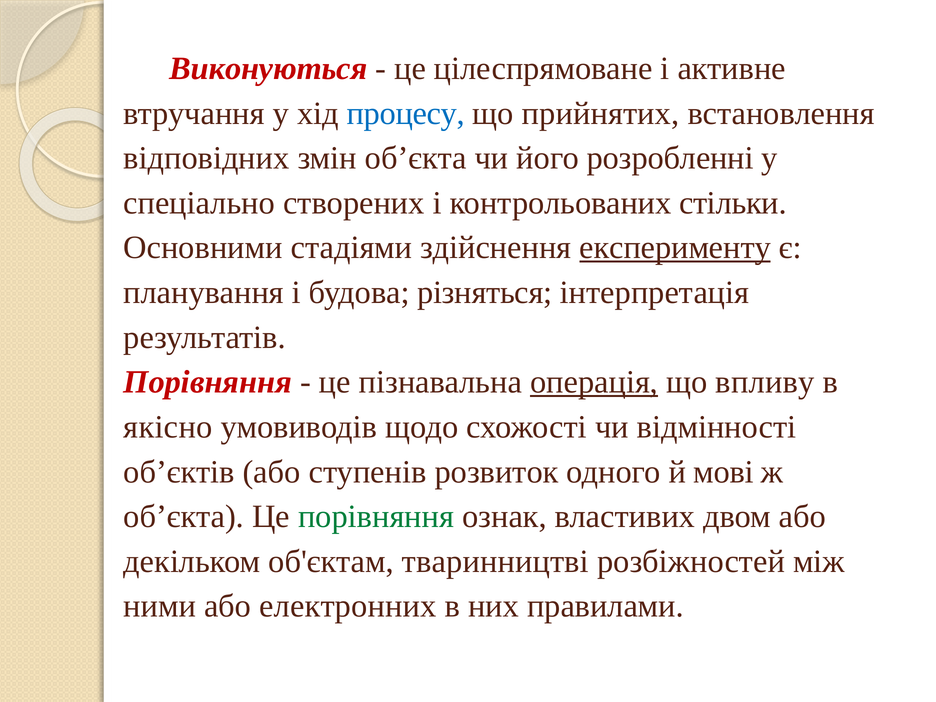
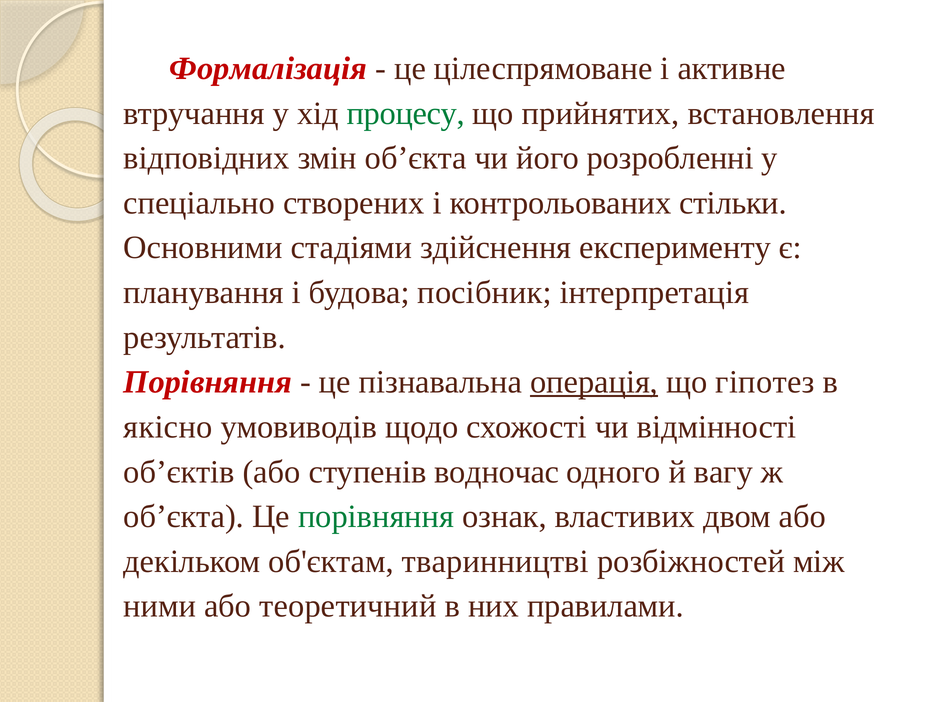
Виконуються: Виконуються -> Формалізація
процесу colour: blue -> green
експерименту underline: present -> none
різняться: різняться -> посібник
впливу: впливу -> гіпотез
розвиток: розвиток -> водночас
мові: мові -> вагу
електронних: електронних -> теоретичний
